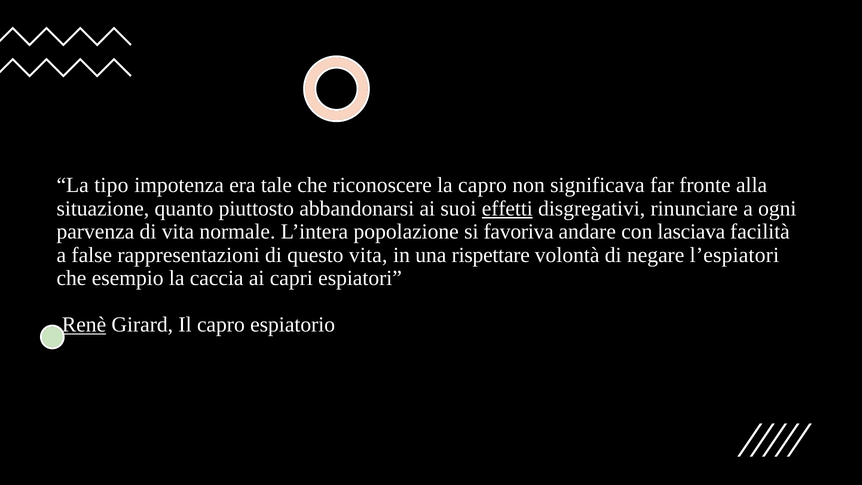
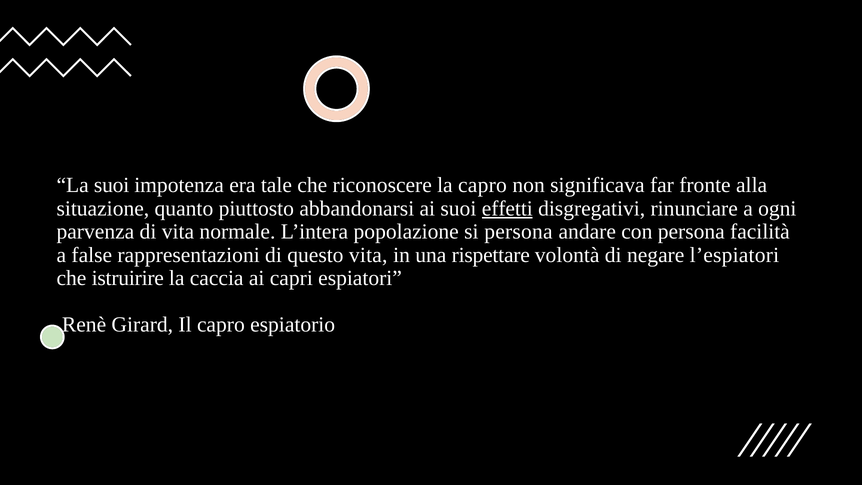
La tipo: tipo -> suoi
si favoriva: favoriva -> persona
con lasciava: lasciava -> persona
esempio: esempio -> istruirire
Renè underline: present -> none
